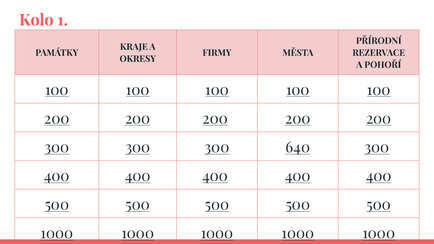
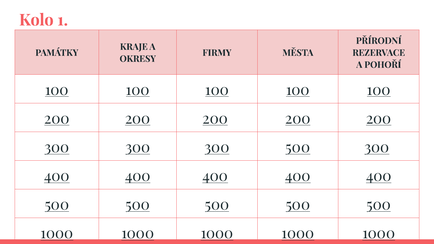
300 640: 640 -> 500
